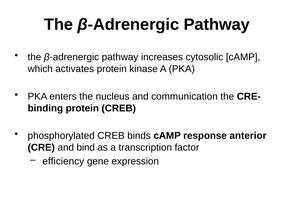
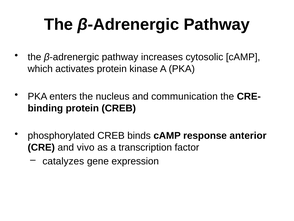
bind: bind -> vivo
efficiency: efficiency -> catalyzes
